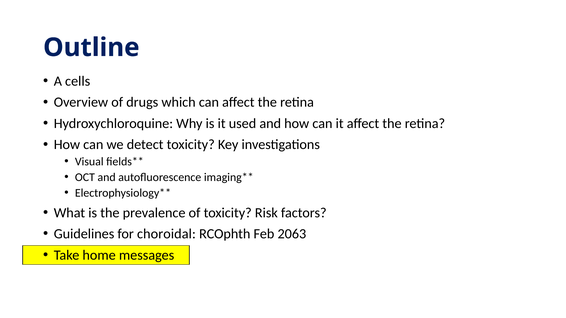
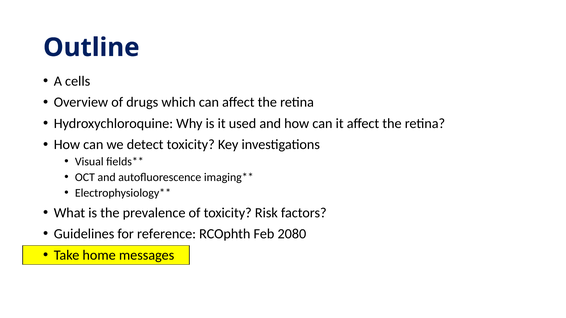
choroidal: choroidal -> reference
2063: 2063 -> 2080
